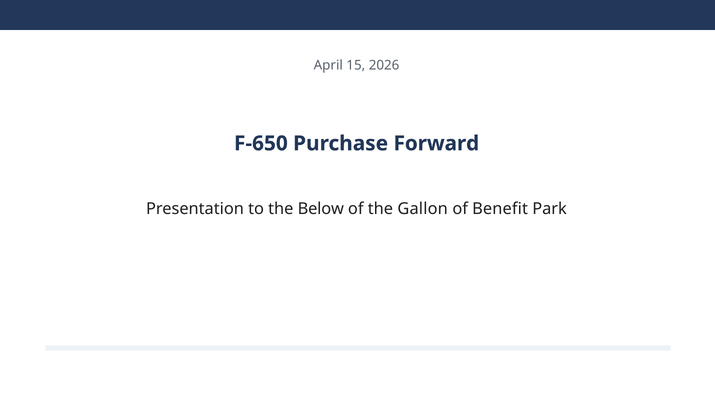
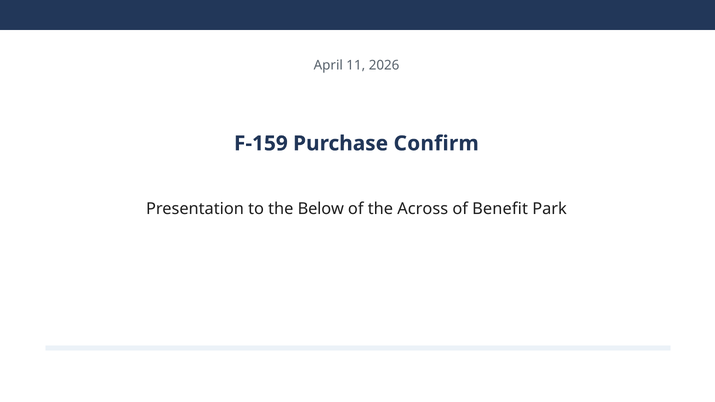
15: 15 -> 11
F-650: F-650 -> F-159
Forward: Forward -> Confirm
Gallon: Gallon -> Across
